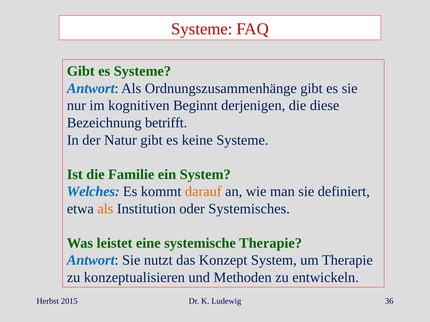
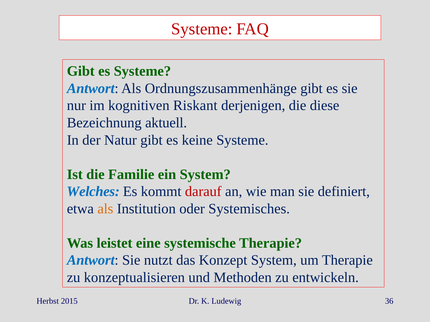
Beginnt: Beginnt -> Riskant
betrifft: betrifft -> aktuell
darauf colour: orange -> red
